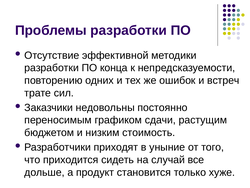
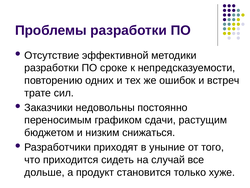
конца: конца -> сроке
стоимость: стоимость -> снижаться
